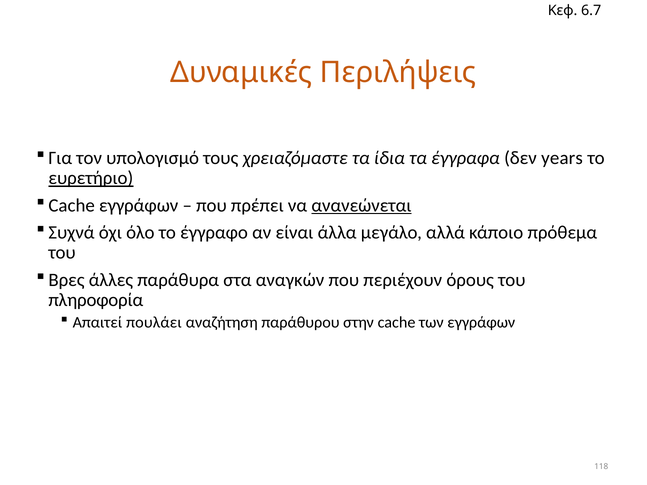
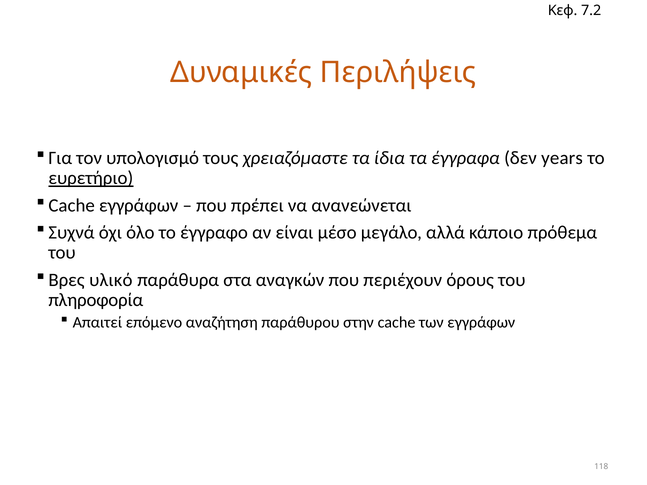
6.7: 6.7 -> 7.2
ανανεώνεται underline: present -> none
άλλα: άλλα -> μέσο
άλλες: άλλες -> υλικό
πουλάει: πουλάει -> επόμενο
